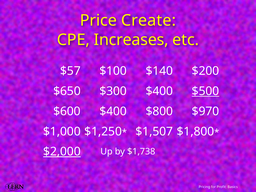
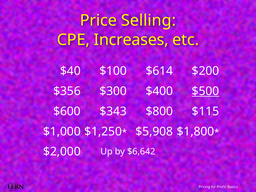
Create: Create -> Selling
$57: $57 -> $40
$140: $140 -> $614
$650: $650 -> $356
$600 $400: $400 -> $343
$970: $970 -> $115
$1,507: $1,507 -> $5,908
$2,000 underline: present -> none
$1,738: $1,738 -> $6,642
